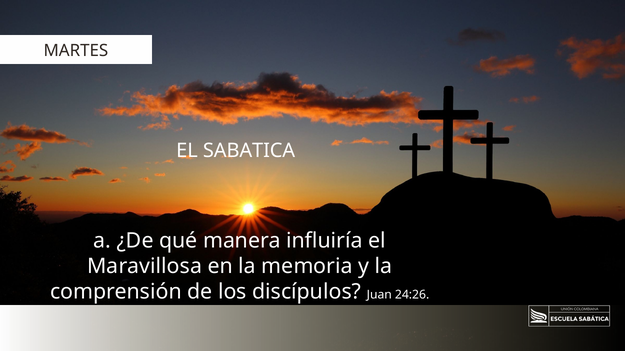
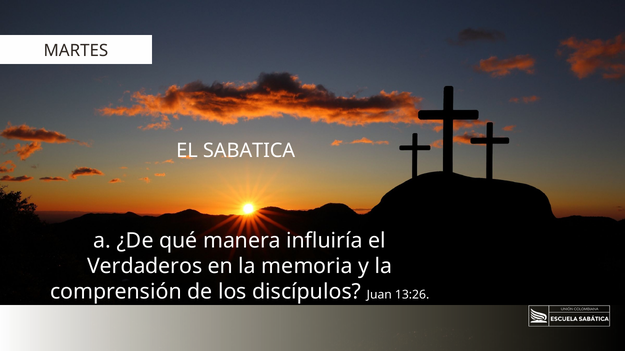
Maravillosa: Maravillosa -> Verdaderos
24:26: 24:26 -> 13:26
